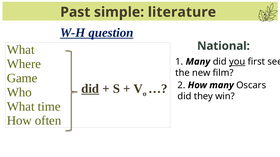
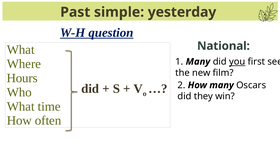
literature: literature -> yesterday
Game: Game -> Hours
did at (90, 89) underline: present -> none
